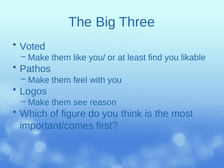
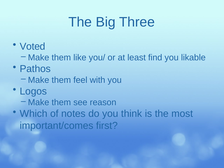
figure: figure -> notes
